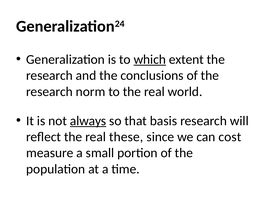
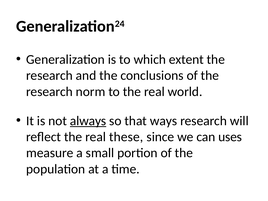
which underline: present -> none
basis: basis -> ways
cost: cost -> uses
